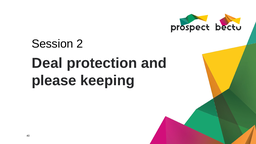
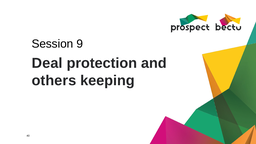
2: 2 -> 9
please: please -> others
